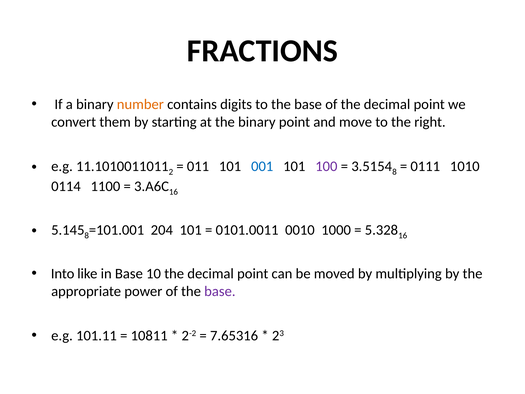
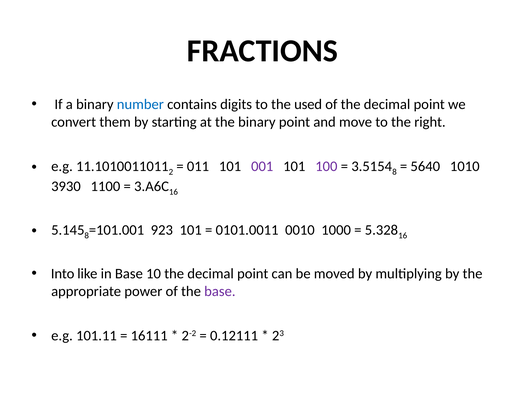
number colour: orange -> blue
to the base: base -> used
001 colour: blue -> purple
0111: 0111 -> 5640
0114: 0114 -> 3930
204: 204 -> 923
10811: 10811 -> 16111
7.65316: 7.65316 -> 0.12111
